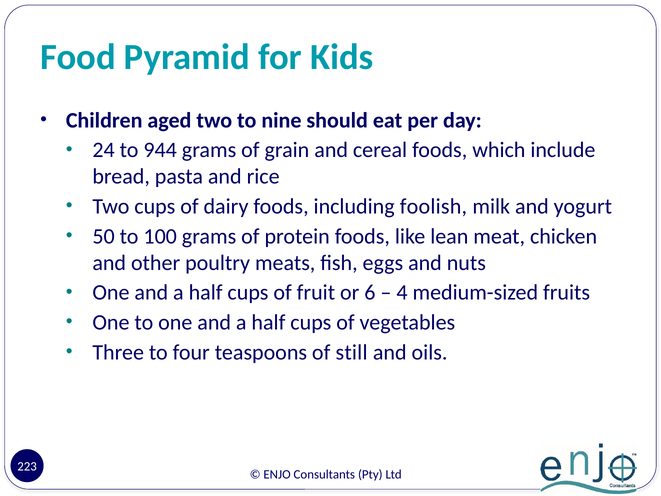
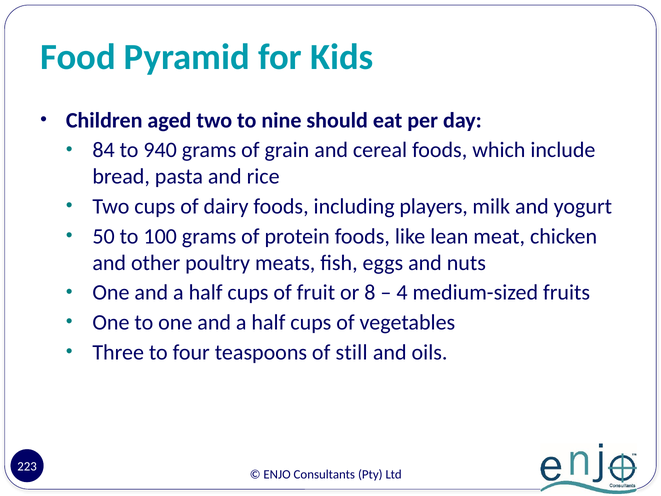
24: 24 -> 84
944: 944 -> 940
foolish: foolish -> players
6: 6 -> 8
